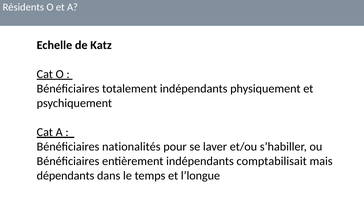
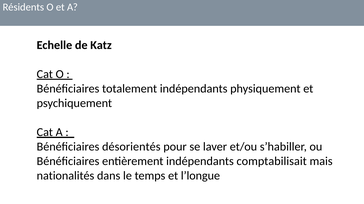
nationalités: nationalités -> désorientés
dépendants: dépendants -> nationalités
